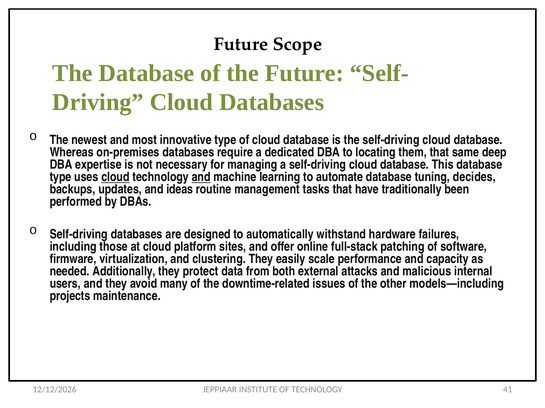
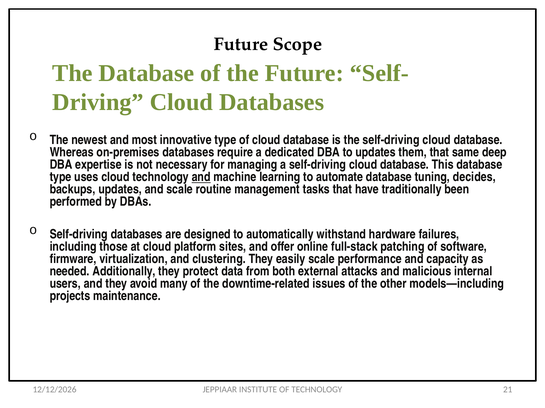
to locating: locating -> updates
cloud at (115, 177) underline: present -> none
and ideas: ideas -> scale
41: 41 -> 21
